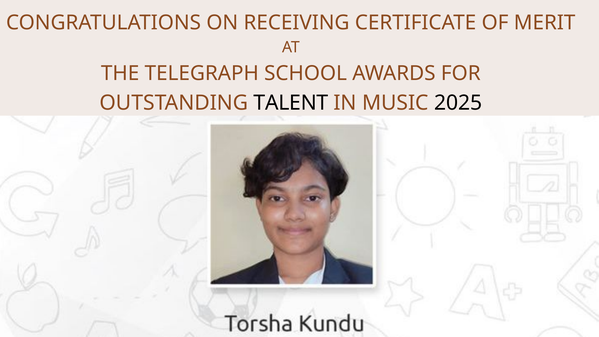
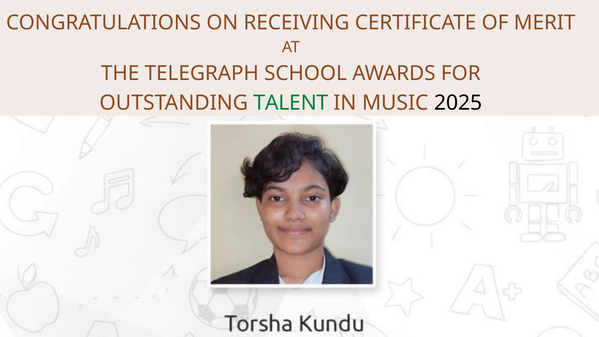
TALENT colour: black -> green
